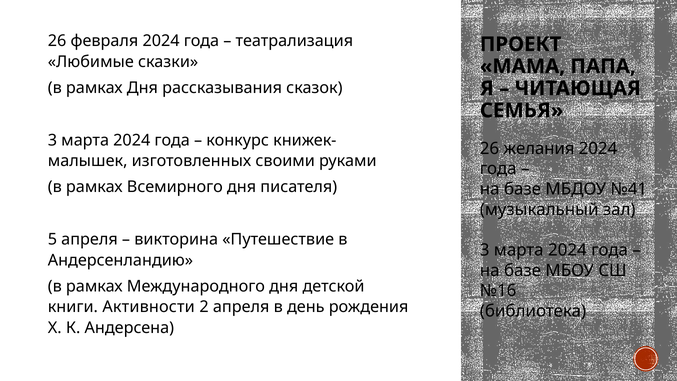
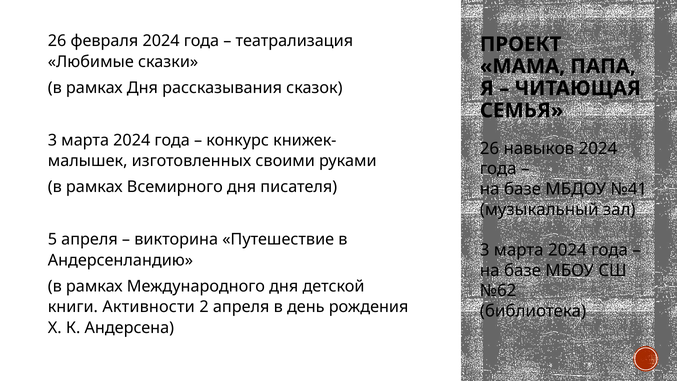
желания: желания -> навыков
№16: №16 -> №62
